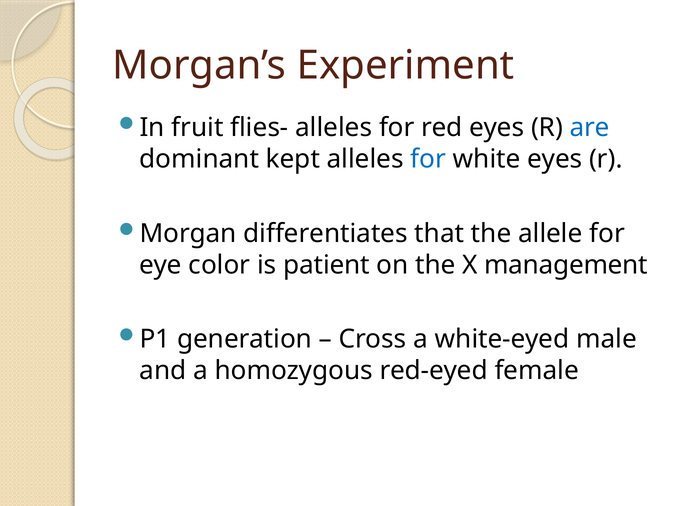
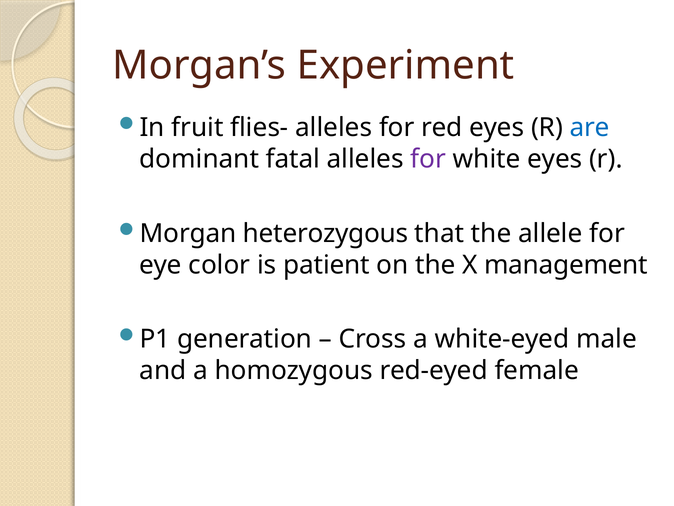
kept: kept -> fatal
for at (428, 159) colour: blue -> purple
differentiates: differentiates -> heterozygous
